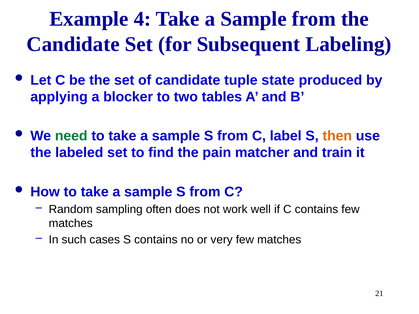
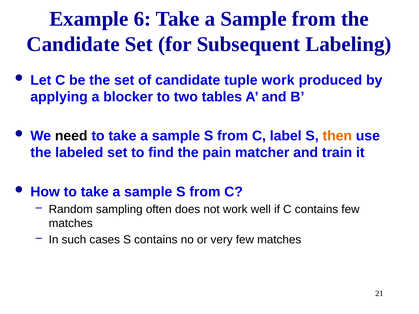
4: 4 -> 6
tuple state: state -> work
need colour: green -> black
